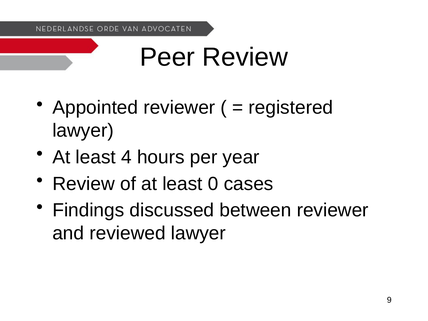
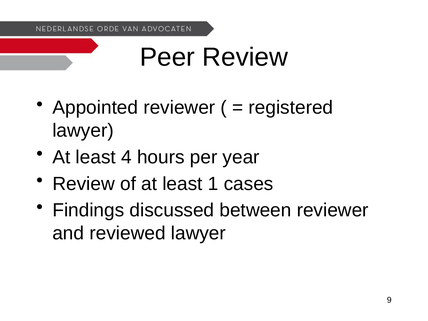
0: 0 -> 1
